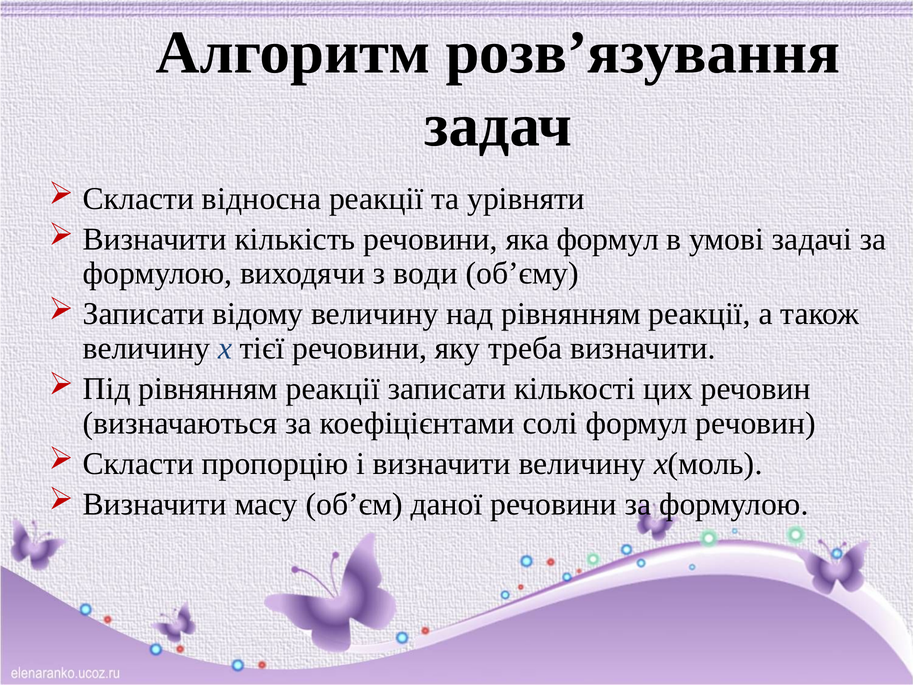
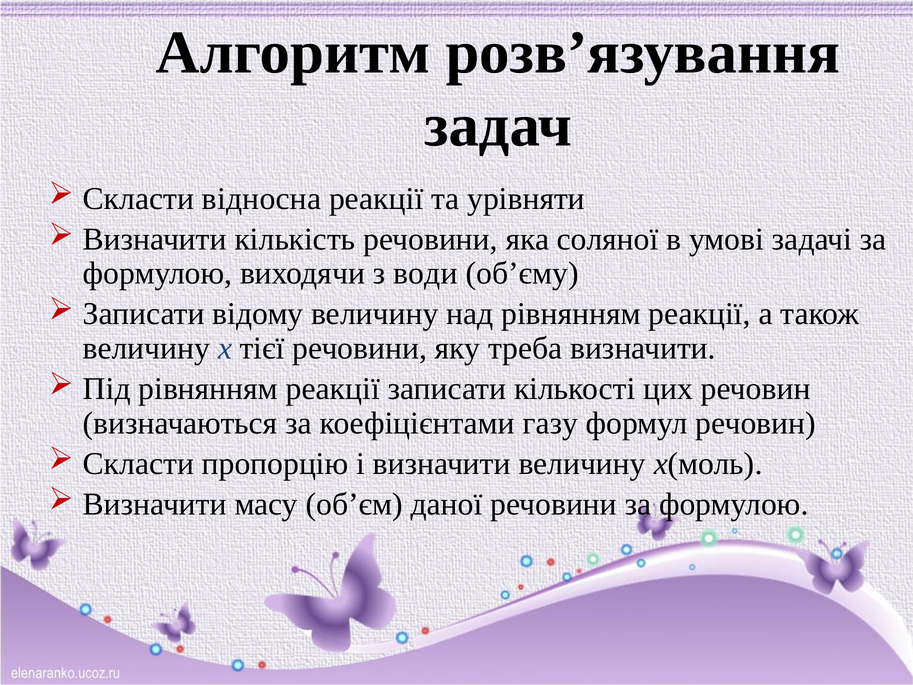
яка формул: формул -> соляної
солі: солі -> газу
